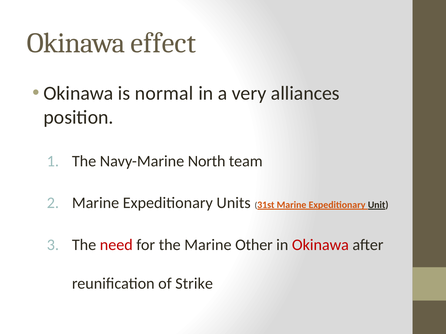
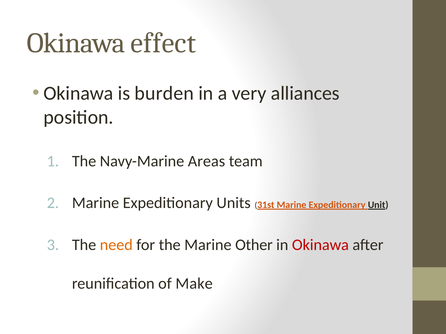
normal: normal -> burden
North: North -> Areas
need colour: red -> orange
Strike: Strike -> Make
